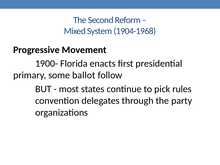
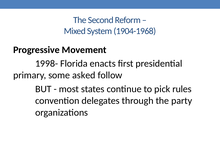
1900-: 1900- -> 1998-
ballot: ballot -> asked
